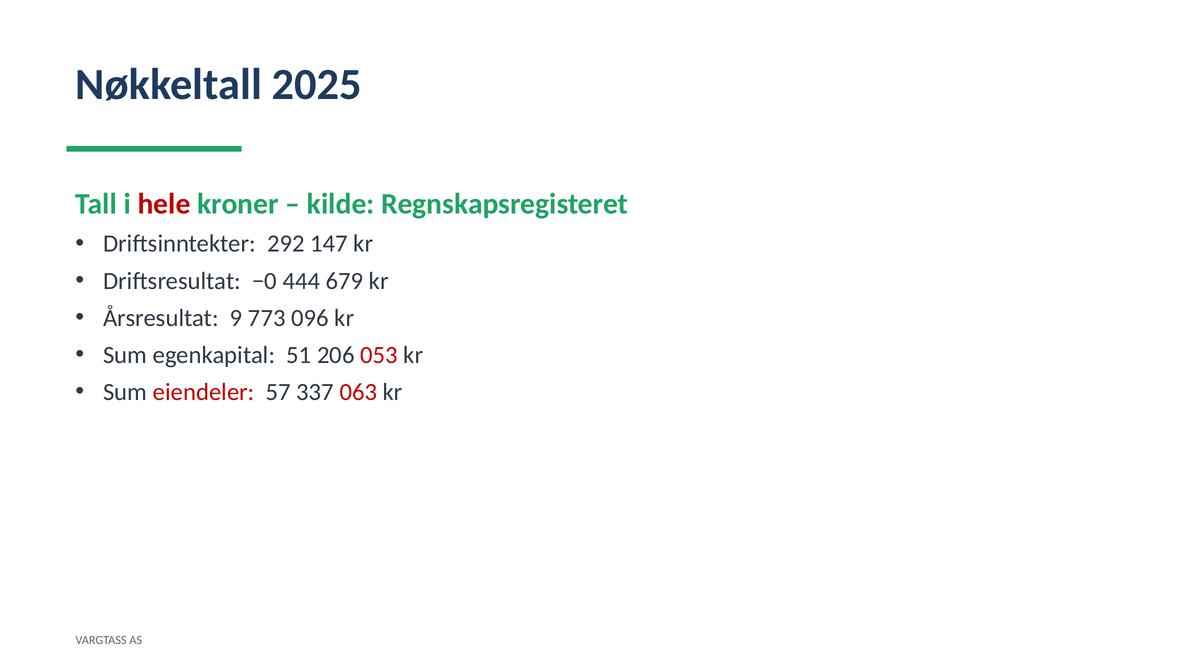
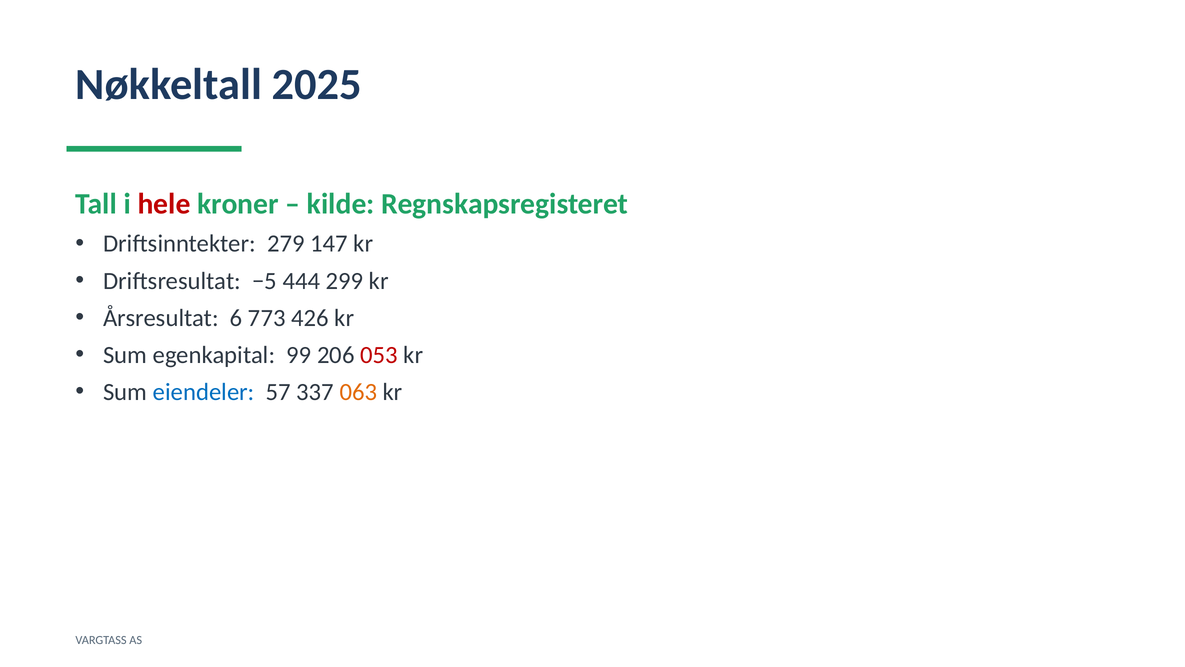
292: 292 -> 279
−0: −0 -> −5
679: 679 -> 299
9: 9 -> 6
096: 096 -> 426
51: 51 -> 99
eiendeler colour: red -> blue
063 colour: red -> orange
